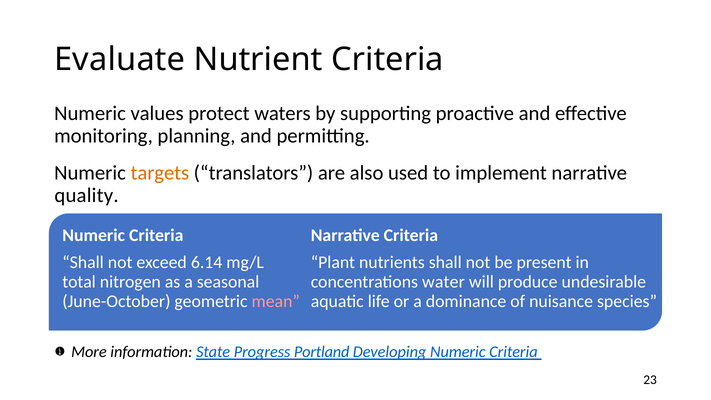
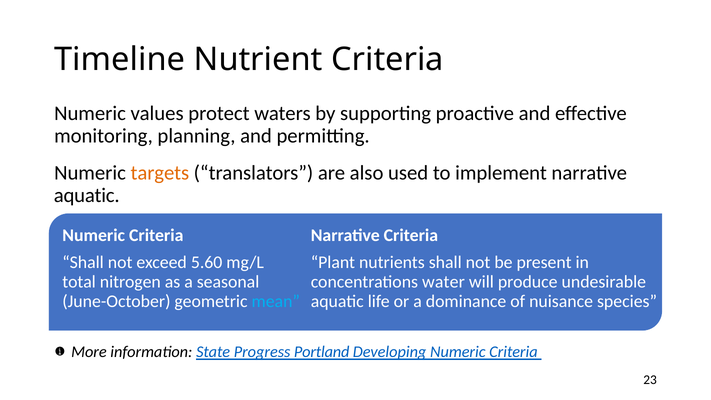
Evaluate: Evaluate -> Timeline
quality at (87, 195): quality -> aquatic
6.14: 6.14 -> 5.60
mean colour: pink -> light blue
